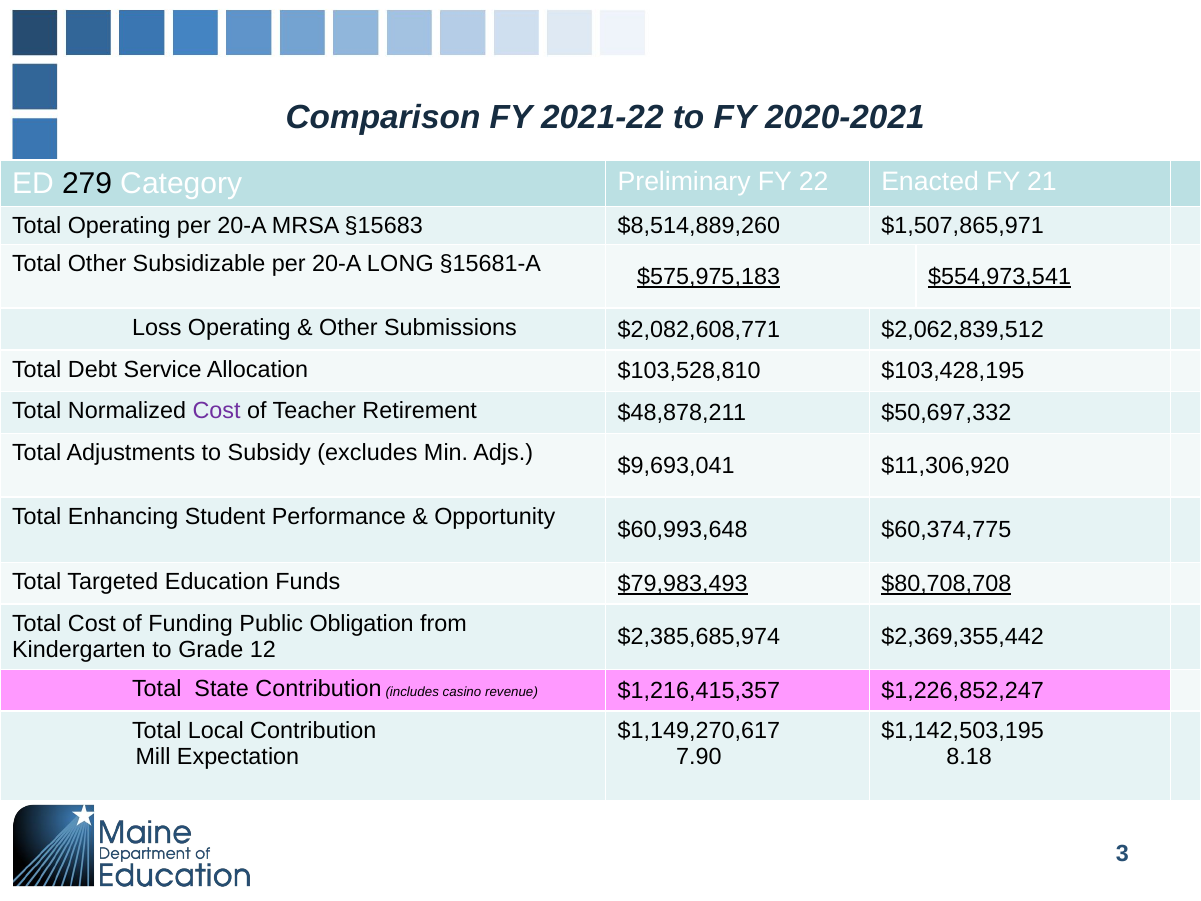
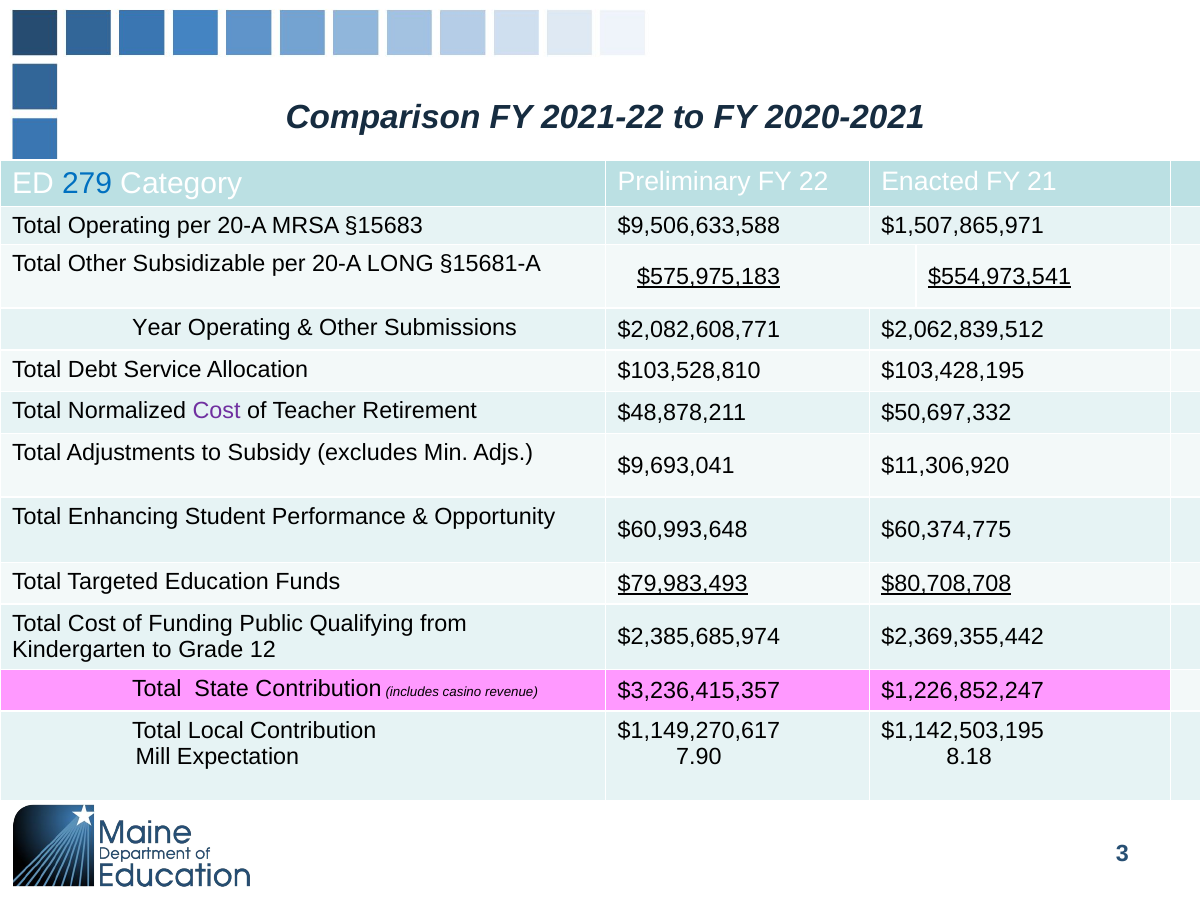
279 colour: black -> blue
$8,514,889,260: $8,514,889,260 -> $9,506,633,588
Loss: Loss -> Year
Obligation: Obligation -> Qualifying
$1,216,415,357: $1,216,415,357 -> $3,236,415,357
